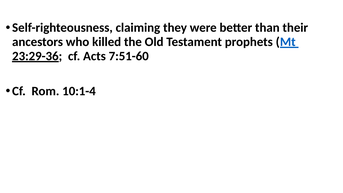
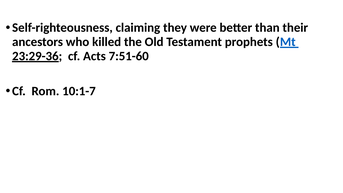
10:1-4: 10:1-4 -> 10:1-7
